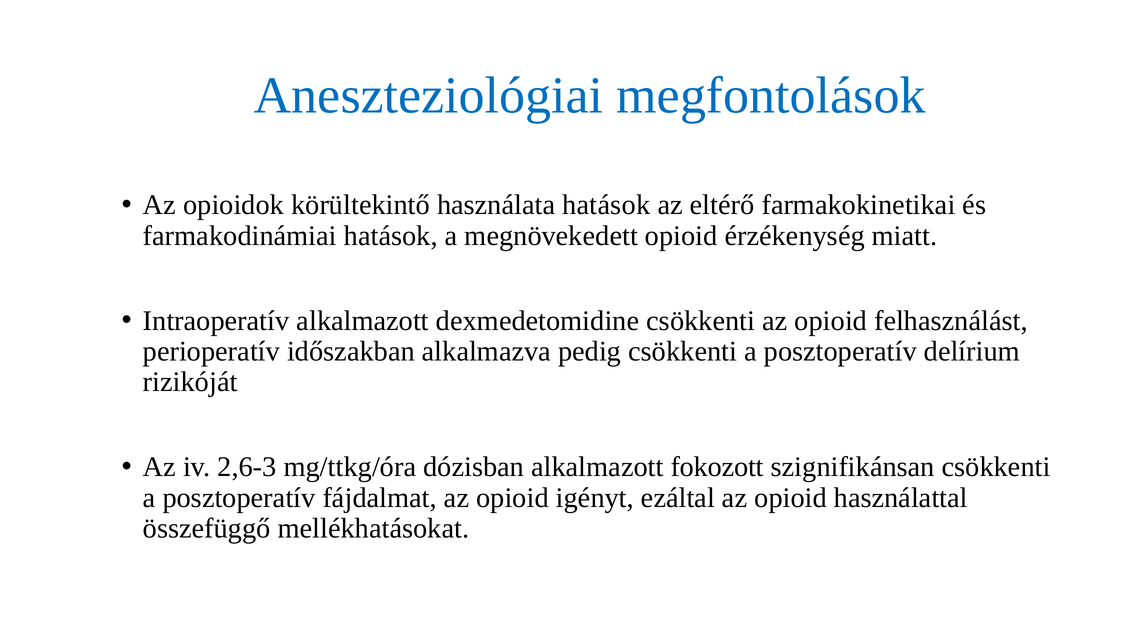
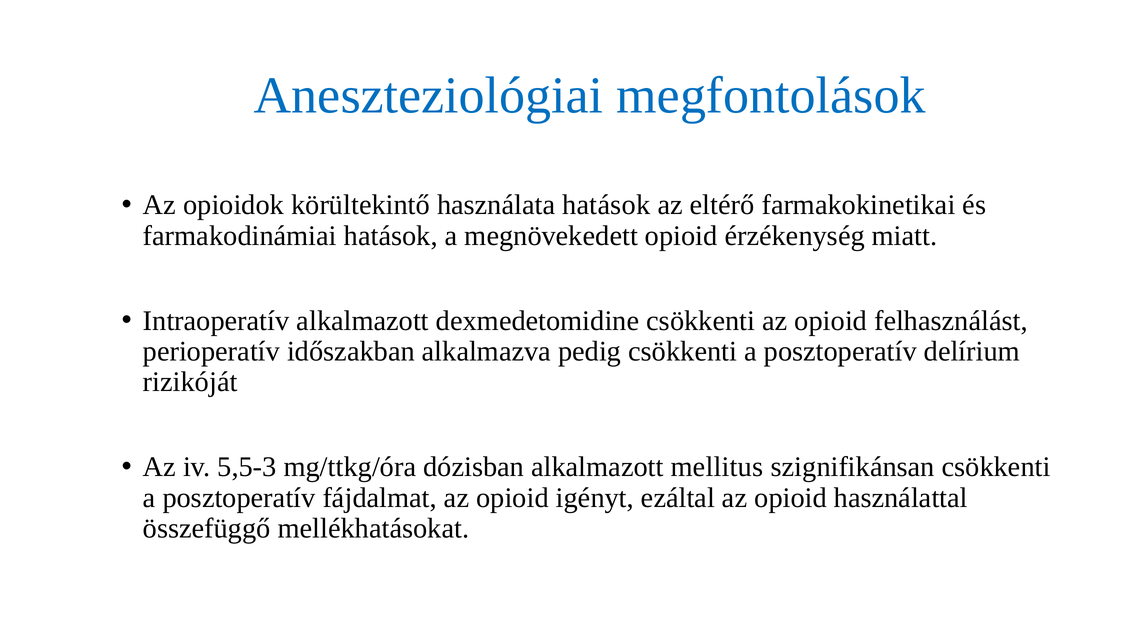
2,6-3: 2,6-3 -> 5,5-3
fokozott: fokozott -> mellitus
